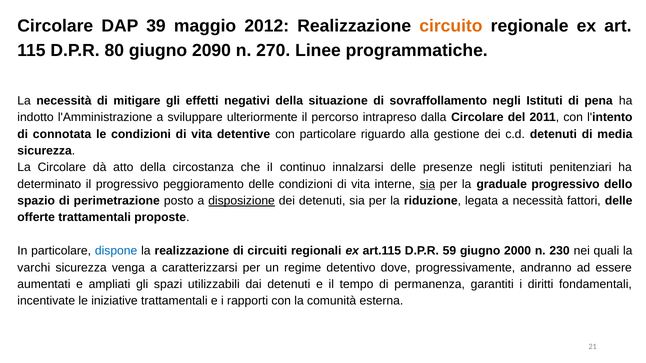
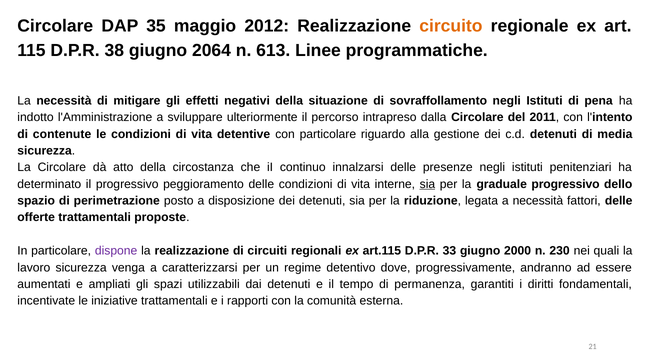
39: 39 -> 35
80: 80 -> 38
2090: 2090 -> 2064
270: 270 -> 613
connotata: connotata -> contenute
disposizione underline: present -> none
dispone colour: blue -> purple
59: 59 -> 33
varchi: varchi -> lavoro
